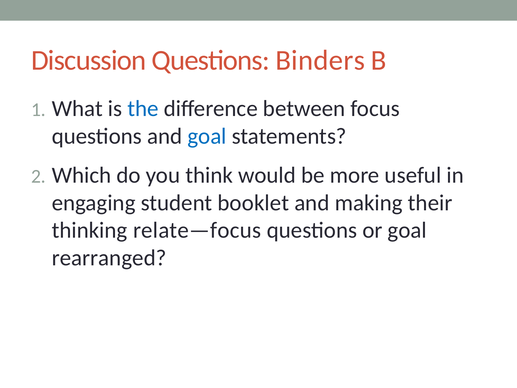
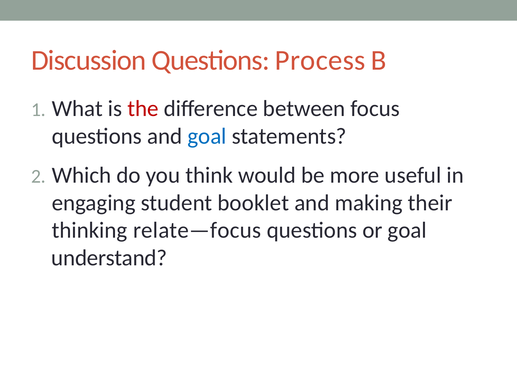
Binders: Binders -> Process
the colour: blue -> red
rearranged: rearranged -> understand
